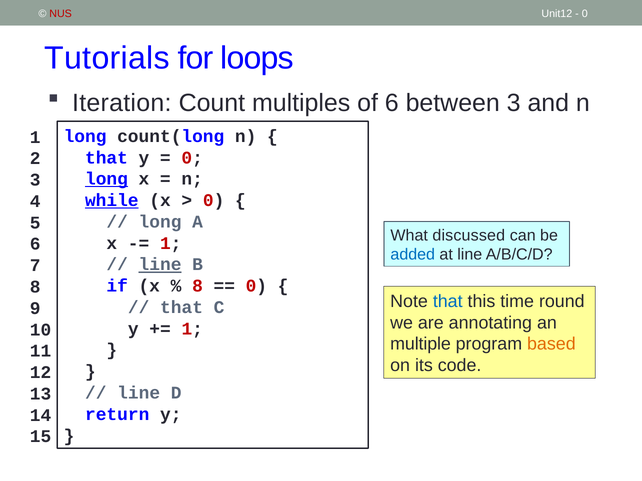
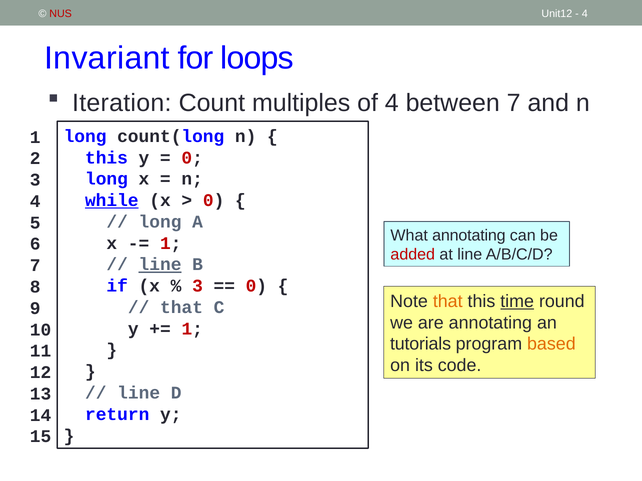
0 at (585, 14): 0 -> 4
Tutorials: Tutorials -> Invariant
of 6: 6 -> 4
between 3: 3 -> 7
that at (106, 158): that -> this
long at (106, 179) underline: present -> none
What discussed: discussed -> annotating
added colour: blue -> red
8 at (197, 286): 8 -> 3
that at (448, 302) colour: blue -> orange
time underline: none -> present
multiple: multiple -> tutorials
